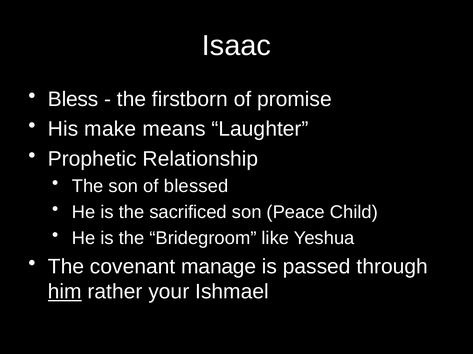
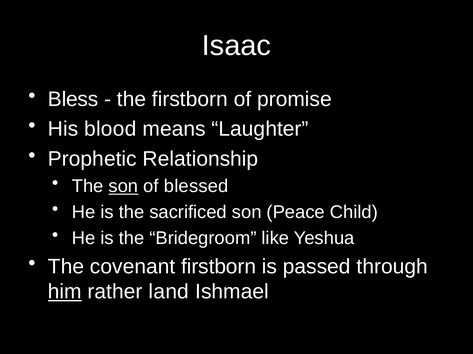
make: make -> blood
son at (123, 187) underline: none -> present
covenant manage: manage -> firstborn
your: your -> land
